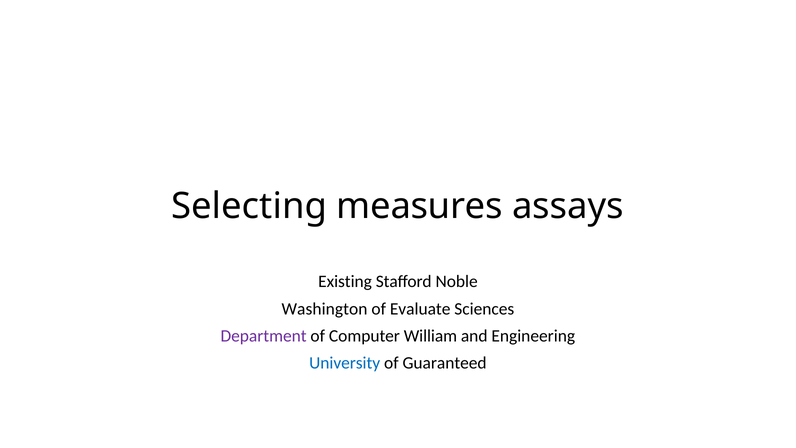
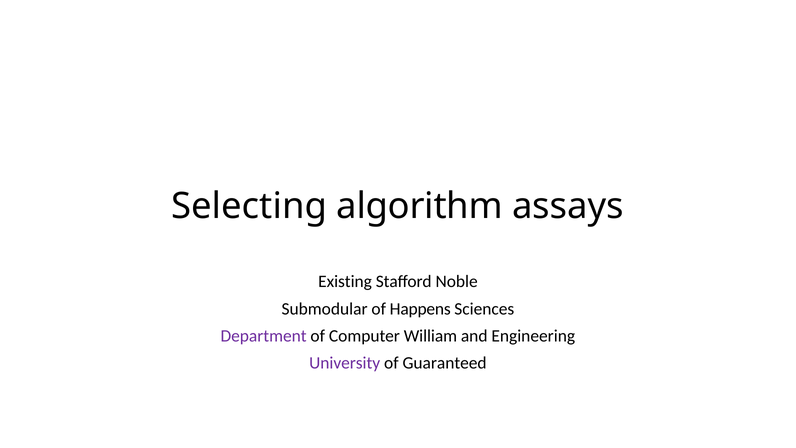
measures: measures -> algorithm
Washington: Washington -> Submodular
Evaluate: Evaluate -> Happens
University colour: blue -> purple
